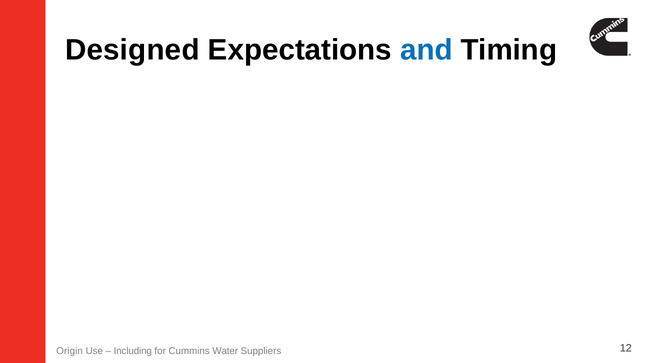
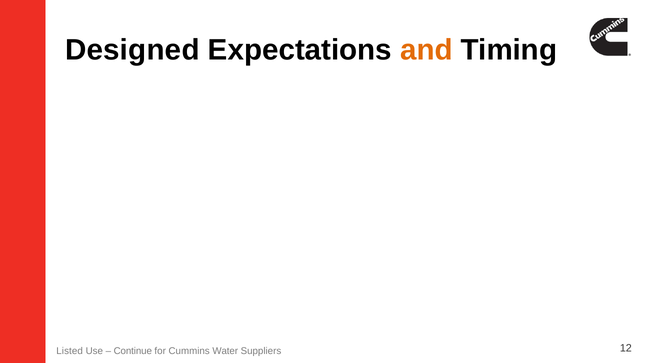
and colour: blue -> orange
Origin: Origin -> Listed
Including: Including -> Continue
